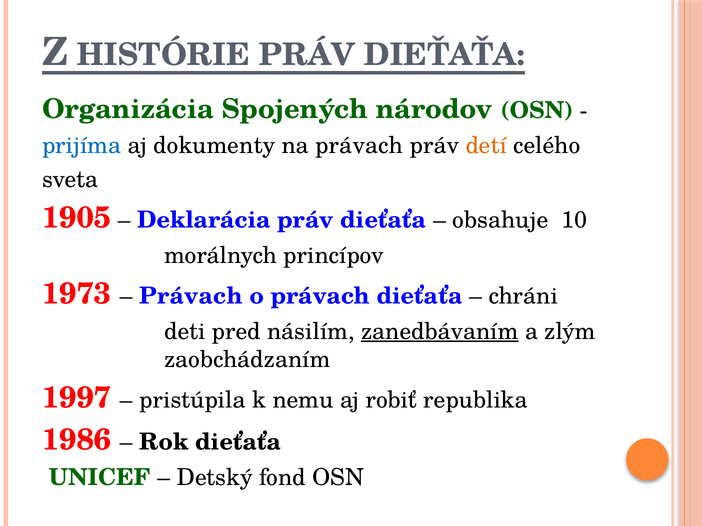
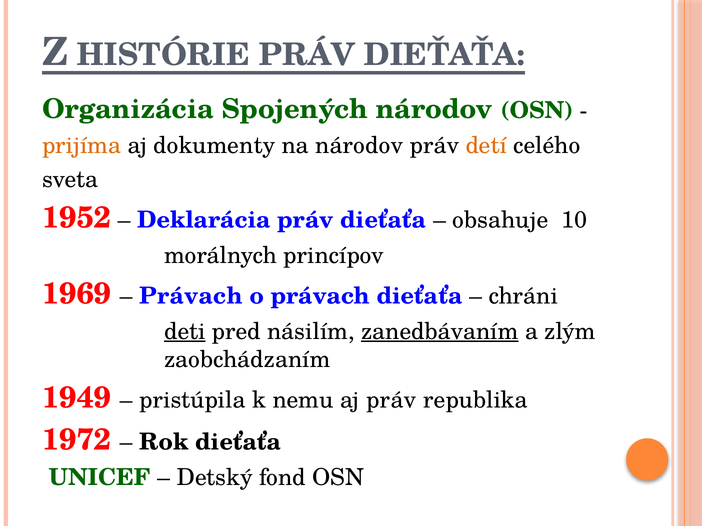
prijíma colour: blue -> orange
na právach: právach -> národov
1905: 1905 -> 1952
1973: 1973 -> 1969
deti underline: none -> present
1997: 1997 -> 1949
aj robiť: robiť -> práv
1986: 1986 -> 1972
